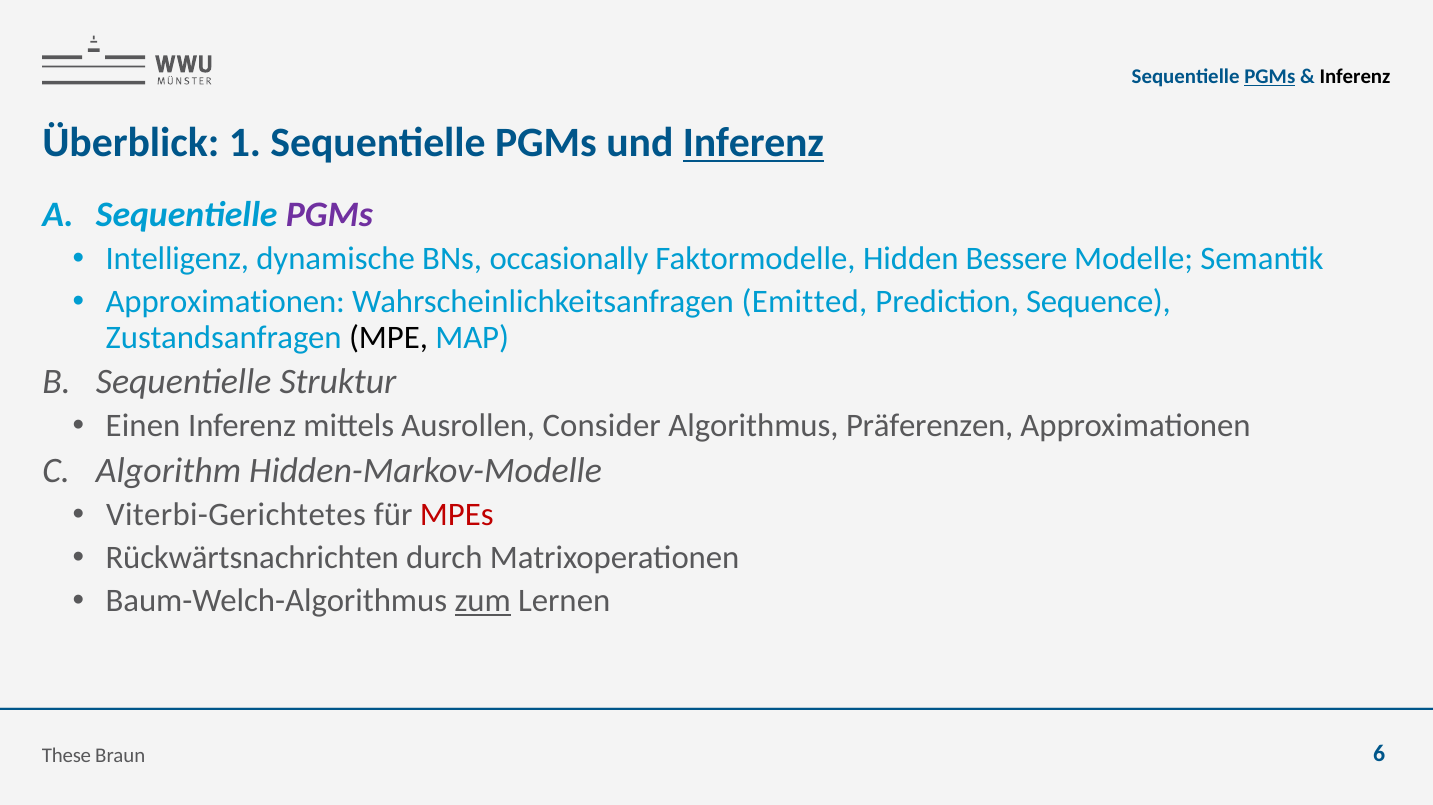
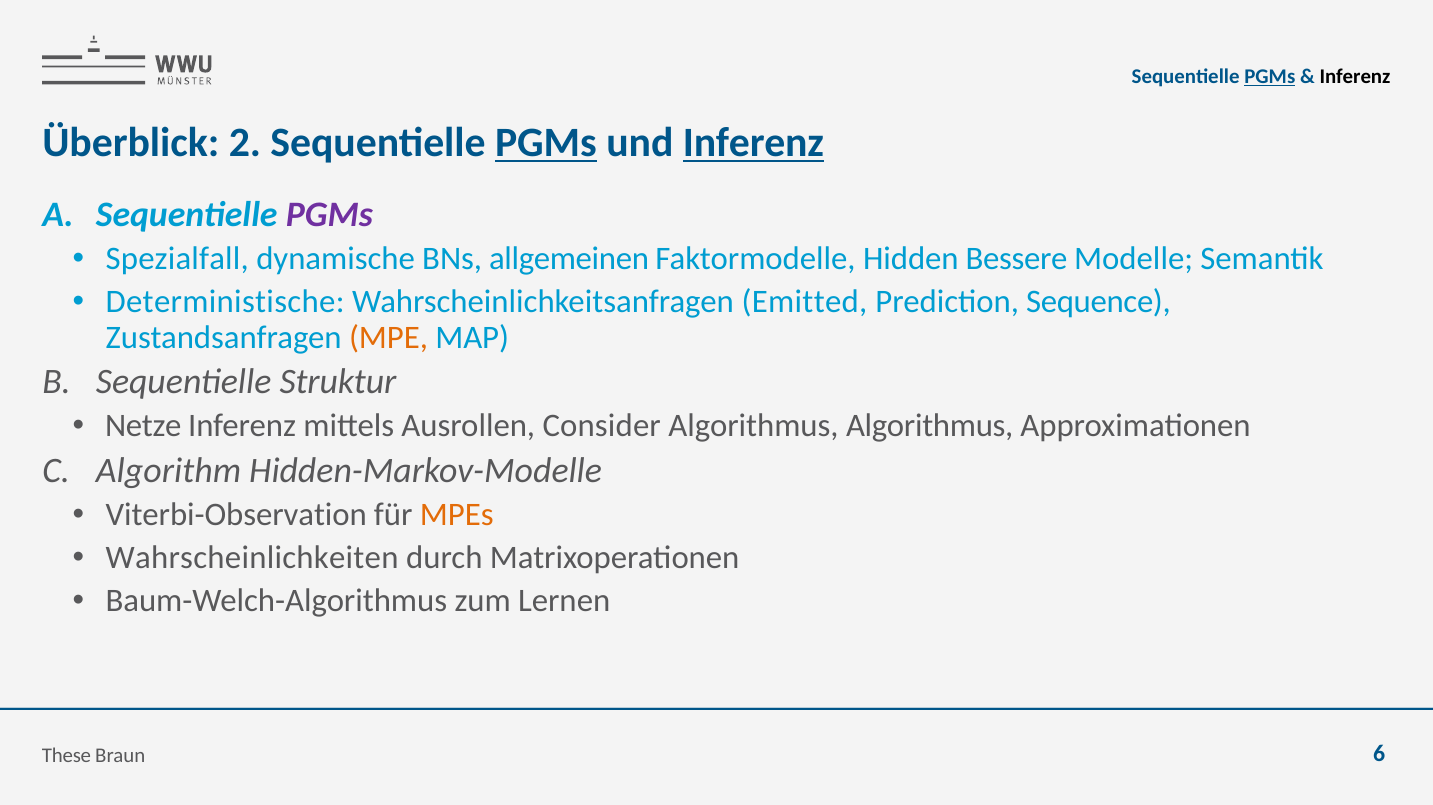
1: 1 -> 2
PGMs at (546, 143) underline: none -> present
Intelligenz: Intelligenz -> Spezialfall
occasionally: occasionally -> allgemeinen
Approximationen at (225, 302): Approximationen -> Deterministische
MPE colour: black -> orange
Einen: Einen -> Netze
Algorithmus Präferenzen: Präferenzen -> Algorithmus
Viterbi-Gerichtetes: Viterbi-Gerichtetes -> Viterbi-Observation
MPEs colour: red -> orange
Rückwärtsnachrichten: Rückwärtsnachrichten -> Wahrscheinlichkeiten
zum underline: present -> none
